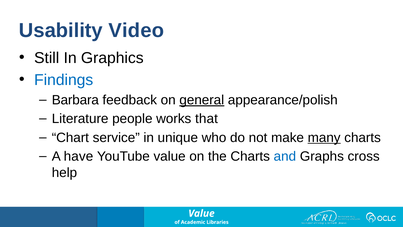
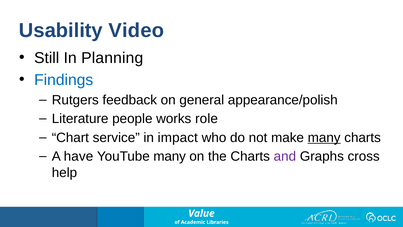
Graphics: Graphics -> Planning
Barbara: Barbara -> Rutgers
general underline: present -> none
that: that -> role
unique: unique -> impact
YouTube value: value -> many
and colour: blue -> purple
